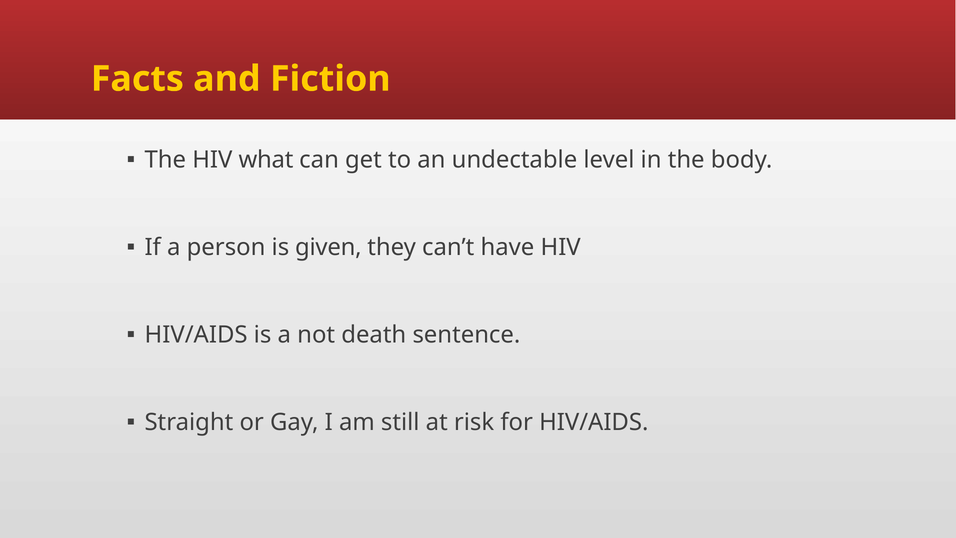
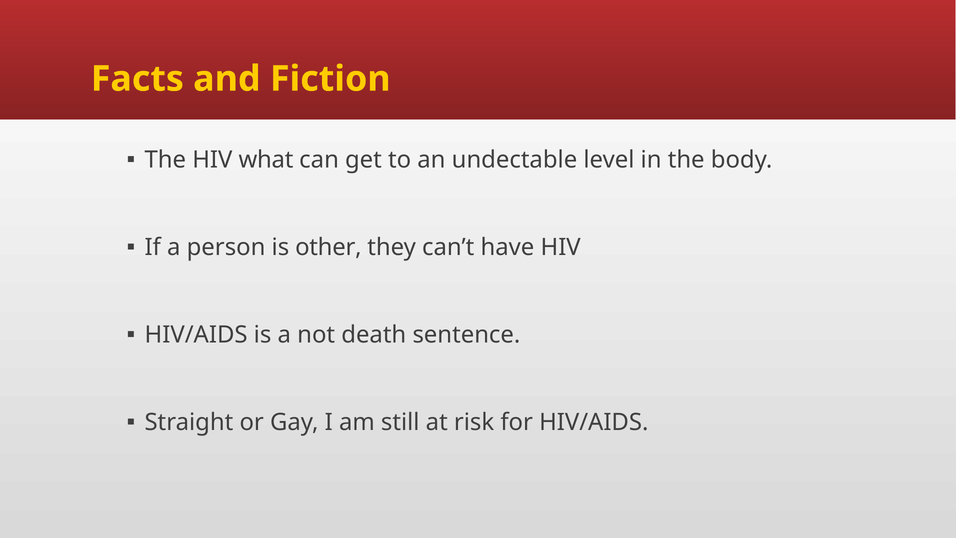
given: given -> other
